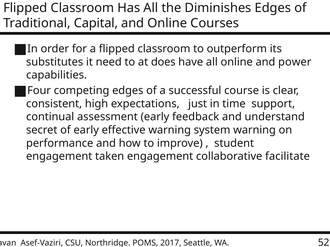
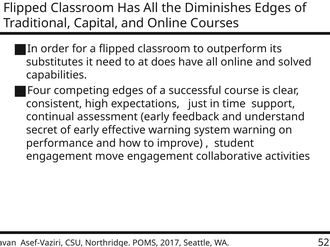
power: power -> solved
taken: taken -> move
facilitate: facilitate -> activities
